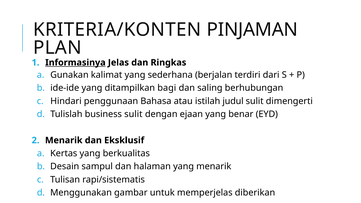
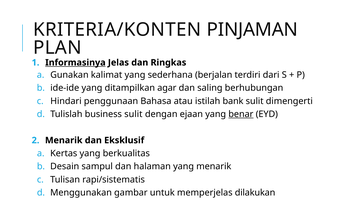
bagi: bagi -> agar
judul: judul -> bank
benar underline: none -> present
diberikan: diberikan -> dilakukan
